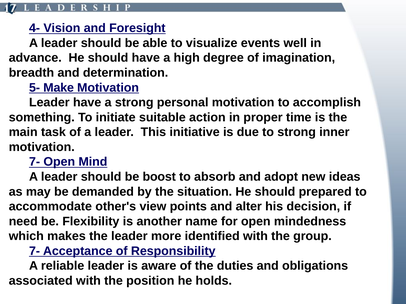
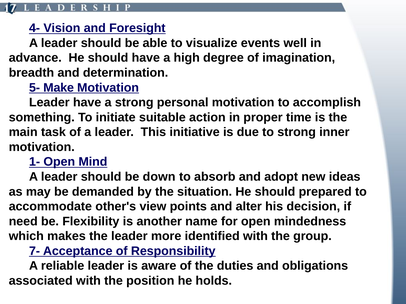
7- at (35, 162): 7- -> 1-
boost: boost -> down
